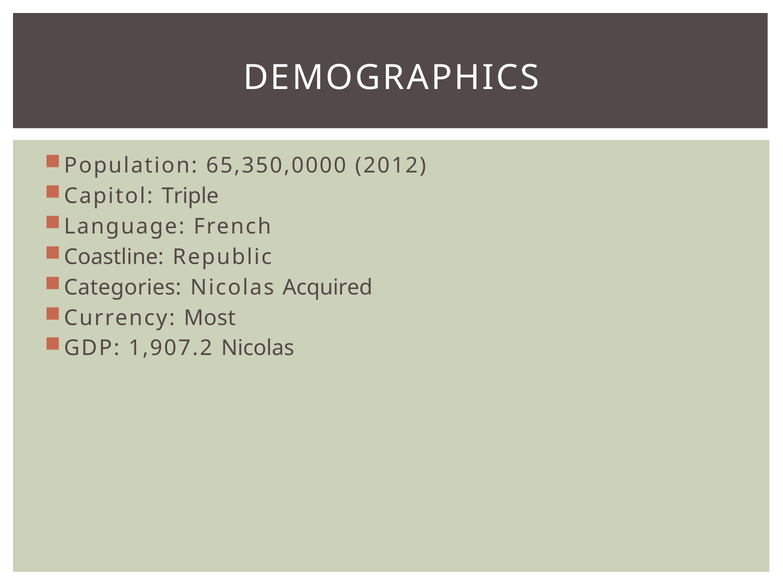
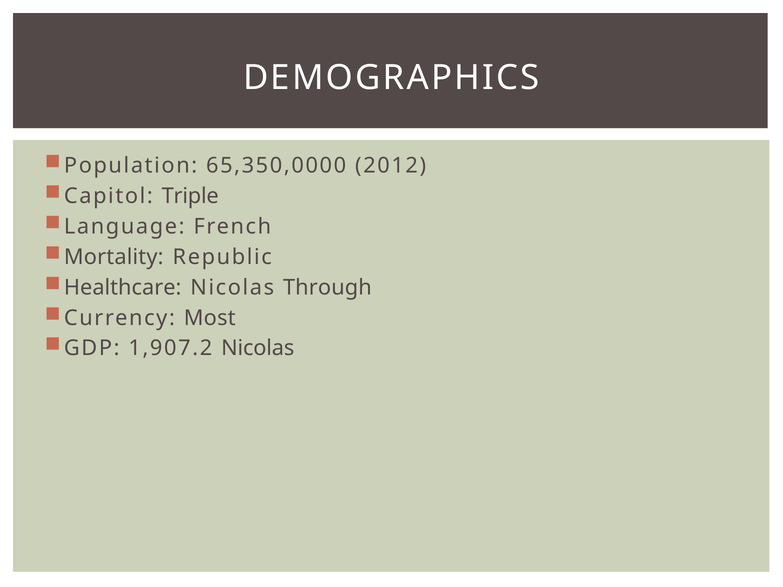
Coastline: Coastline -> Mortality
Categories: Categories -> Healthcare
Acquired: Acquired -> Through
